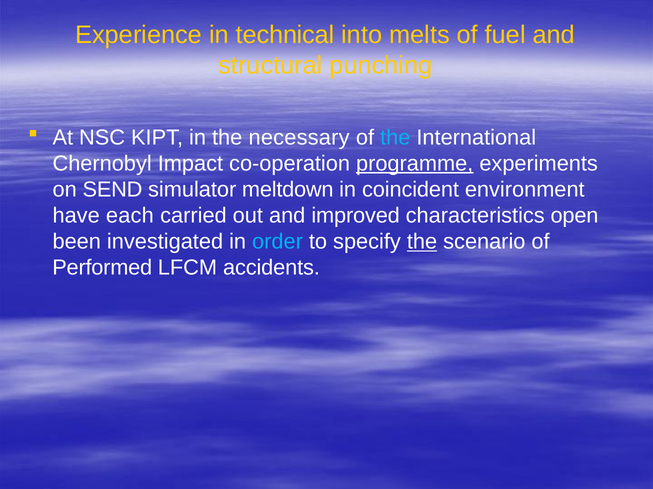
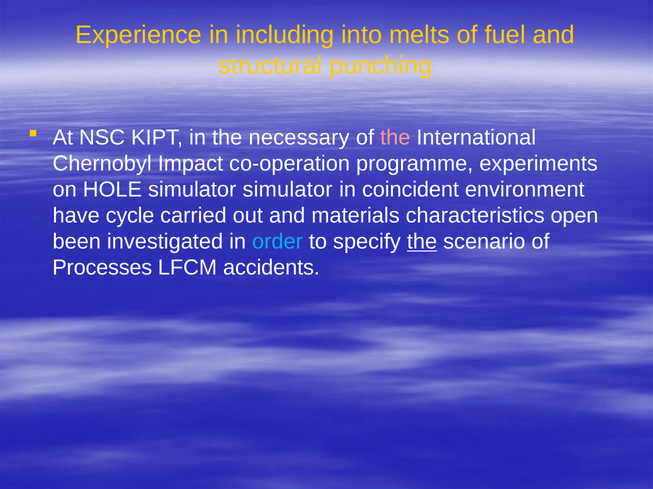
technical: technical -> including
the at (395, 138) colour: light blue -> pink
programme underline: present -> none
SEND: SEND -> HOLE
simulator meltdown: meltdown -> simulator
each: each -> cycle
improved: improved -> materials
Performed: Performed -> Processes
